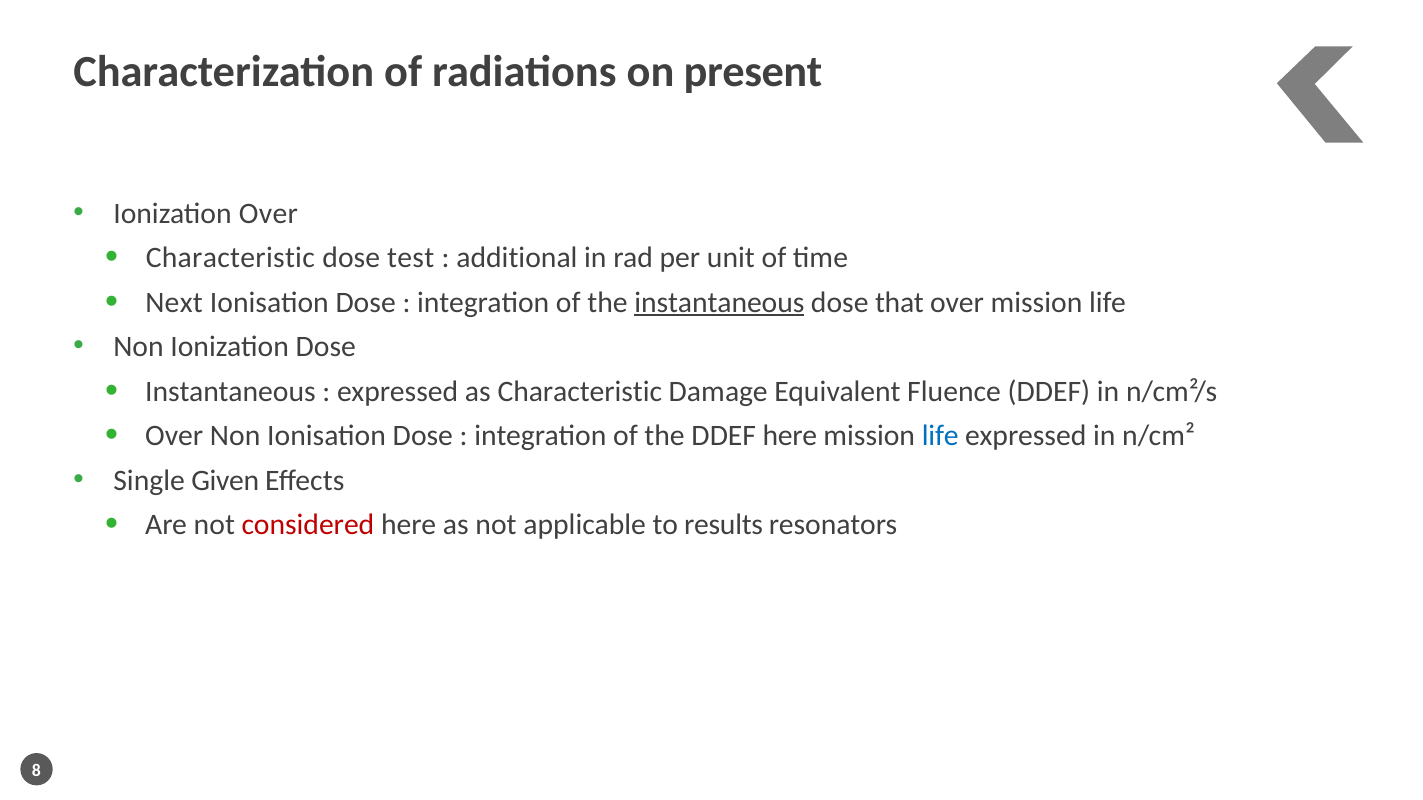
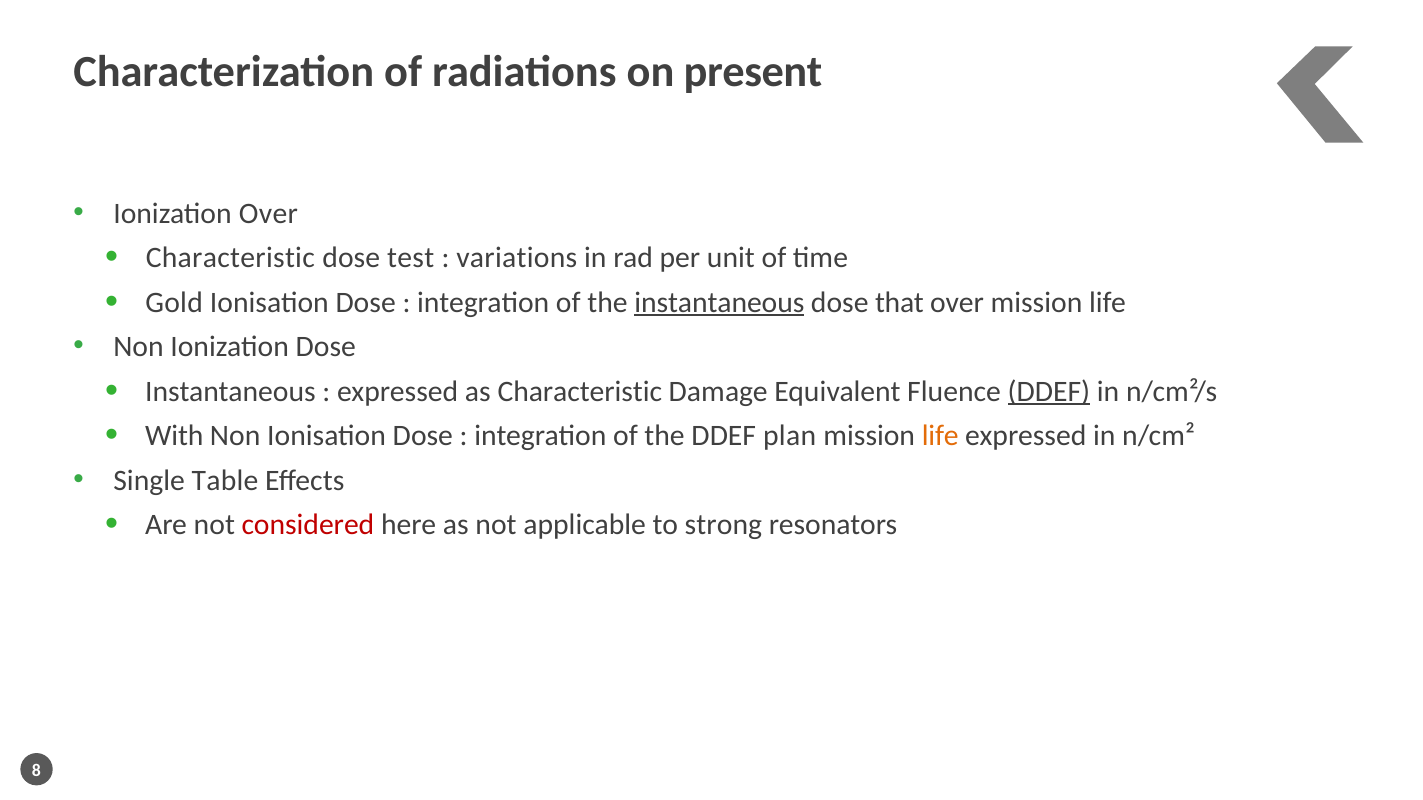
additional: additional -> variations
Next: Next -> Gold
DDEF at (1049, 392) underline: none -> present
Over at (174, 436): Over -> With
DDEF here: here -> plan
life at (940, 436) colour: blue -> orange
Given: Given -> Table
results: results -> strong
